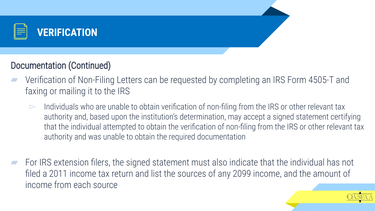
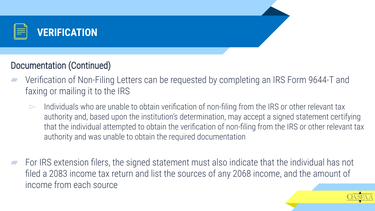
4505-T: 4505-T -> 9644-T
2011: 2011 -> 2083
2099: 2099 -> 2068
